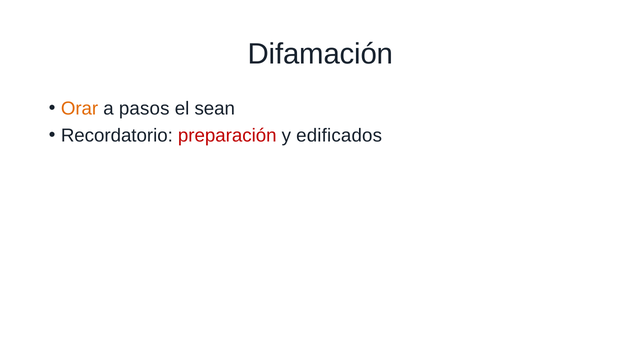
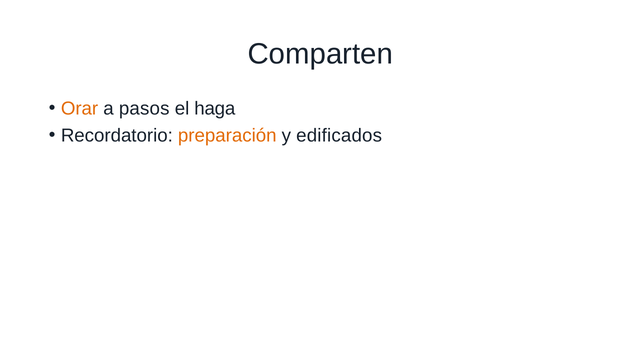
Difamación: Difamación -> Comparten
sean: sean -> haga
preparación colour: red -> orange
